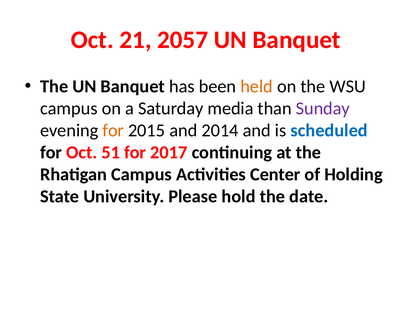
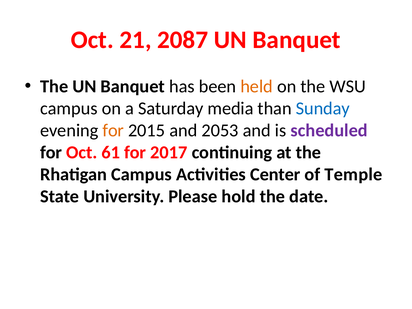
2057: 2057 -> 2087
Sunday colour: purple -> blue
2014: 2014 -> 2053
scheduled colour: blue -> purple
51: 51 -> 61
Holding: Holding -> Temple
